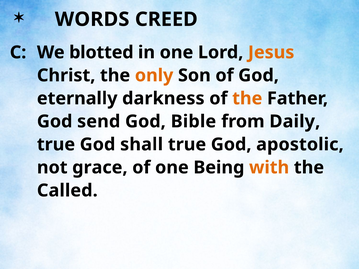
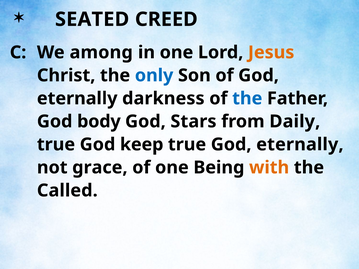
WORDS: WORDS -> SEATED
blotted: blotted -> among
only colour: orange -> blue
the at (247, 99) colour: orange -> blue
send: send -> body
Bible: Bible -> Stars
shall: shall -> keep
true God apostolic: apostolic -> eternally
